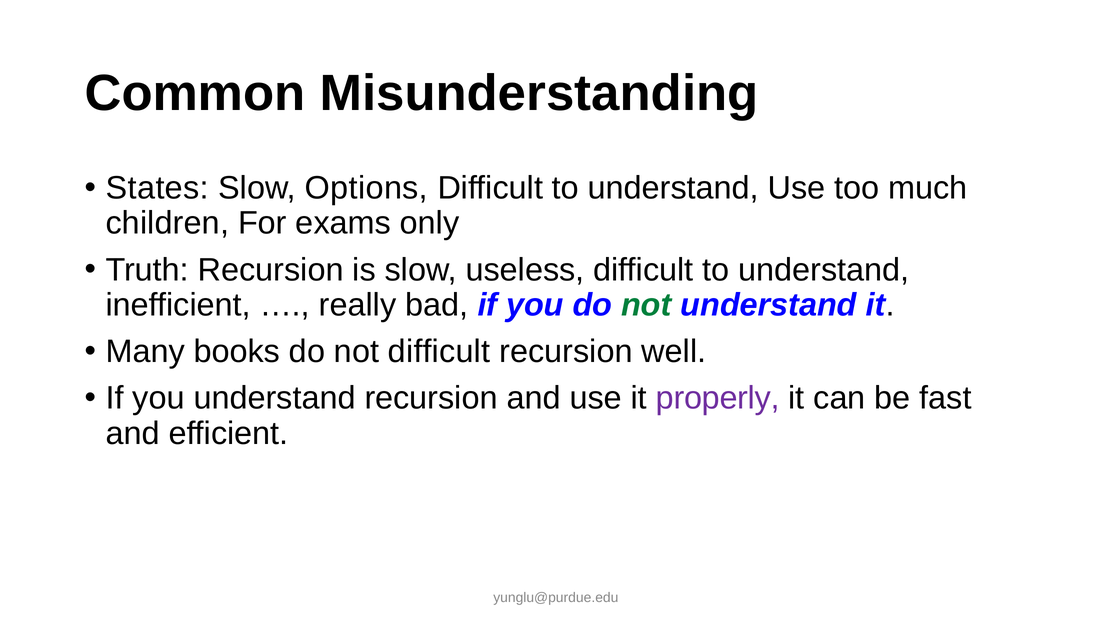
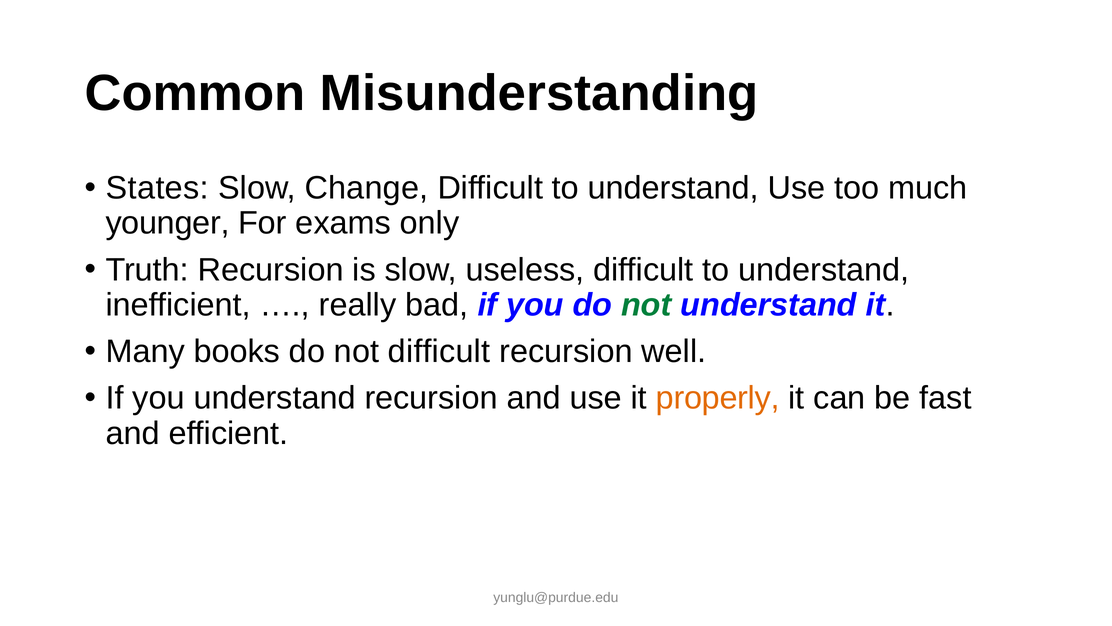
Options: Options -> Change
children: children -> younger
properly colour: purple -> orange
